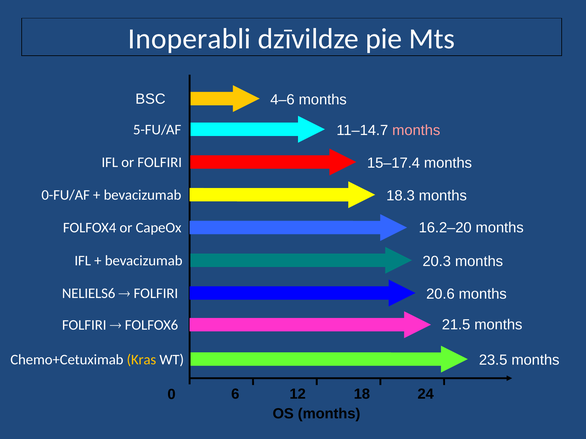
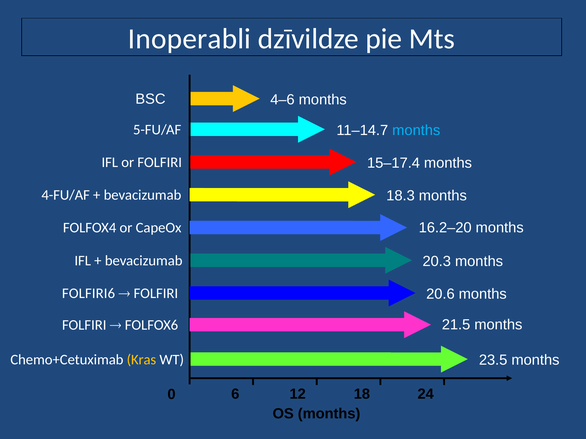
months at (416, 130) colour: pink -> light blue
0-FU/AF: 0-FU/AF -> 4-FU/AF
NELIELS6: NELIELS6 -> FOLFIRI6
